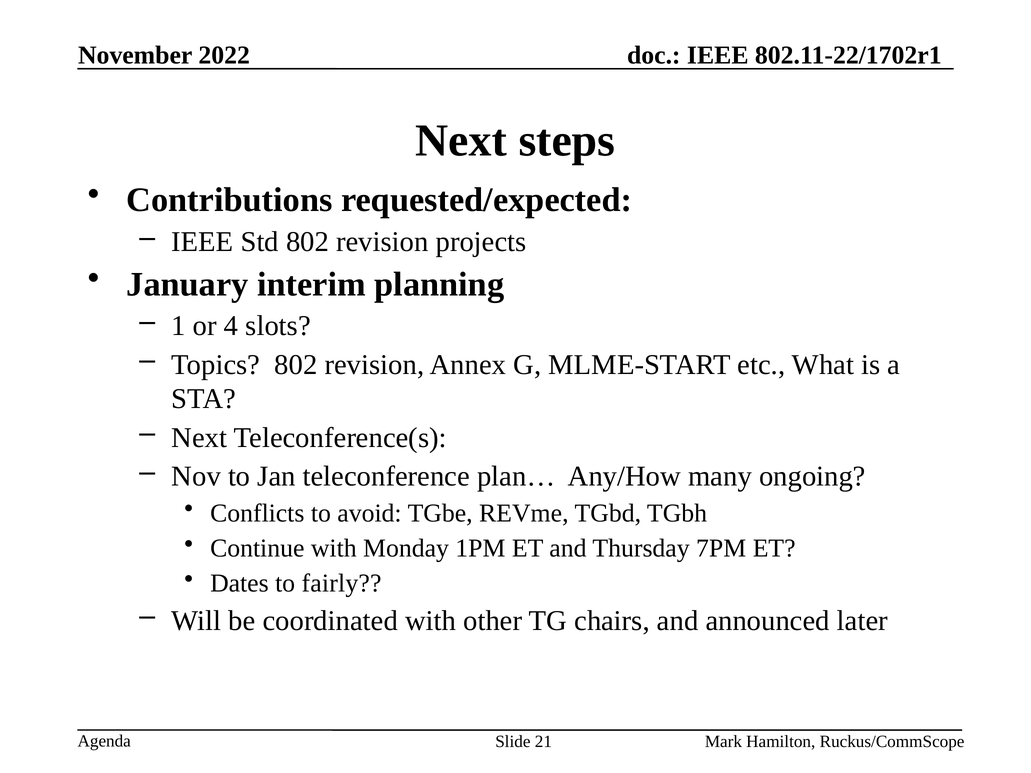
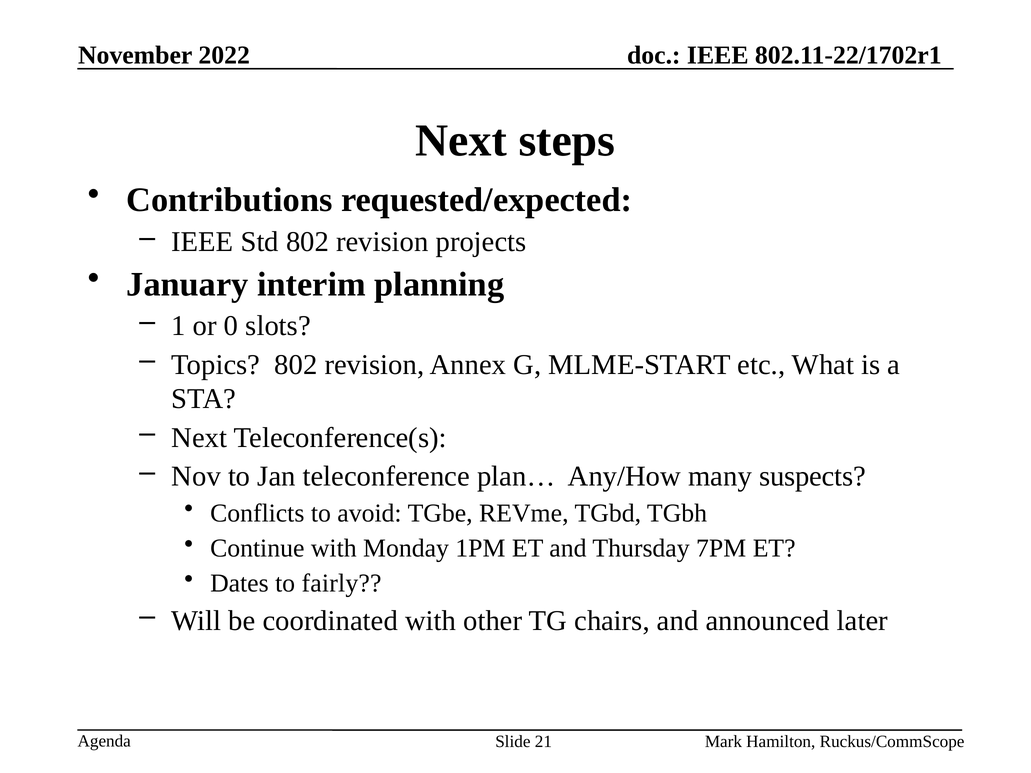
4: 4 -> 0
ongoing: ongoing -> suspects
